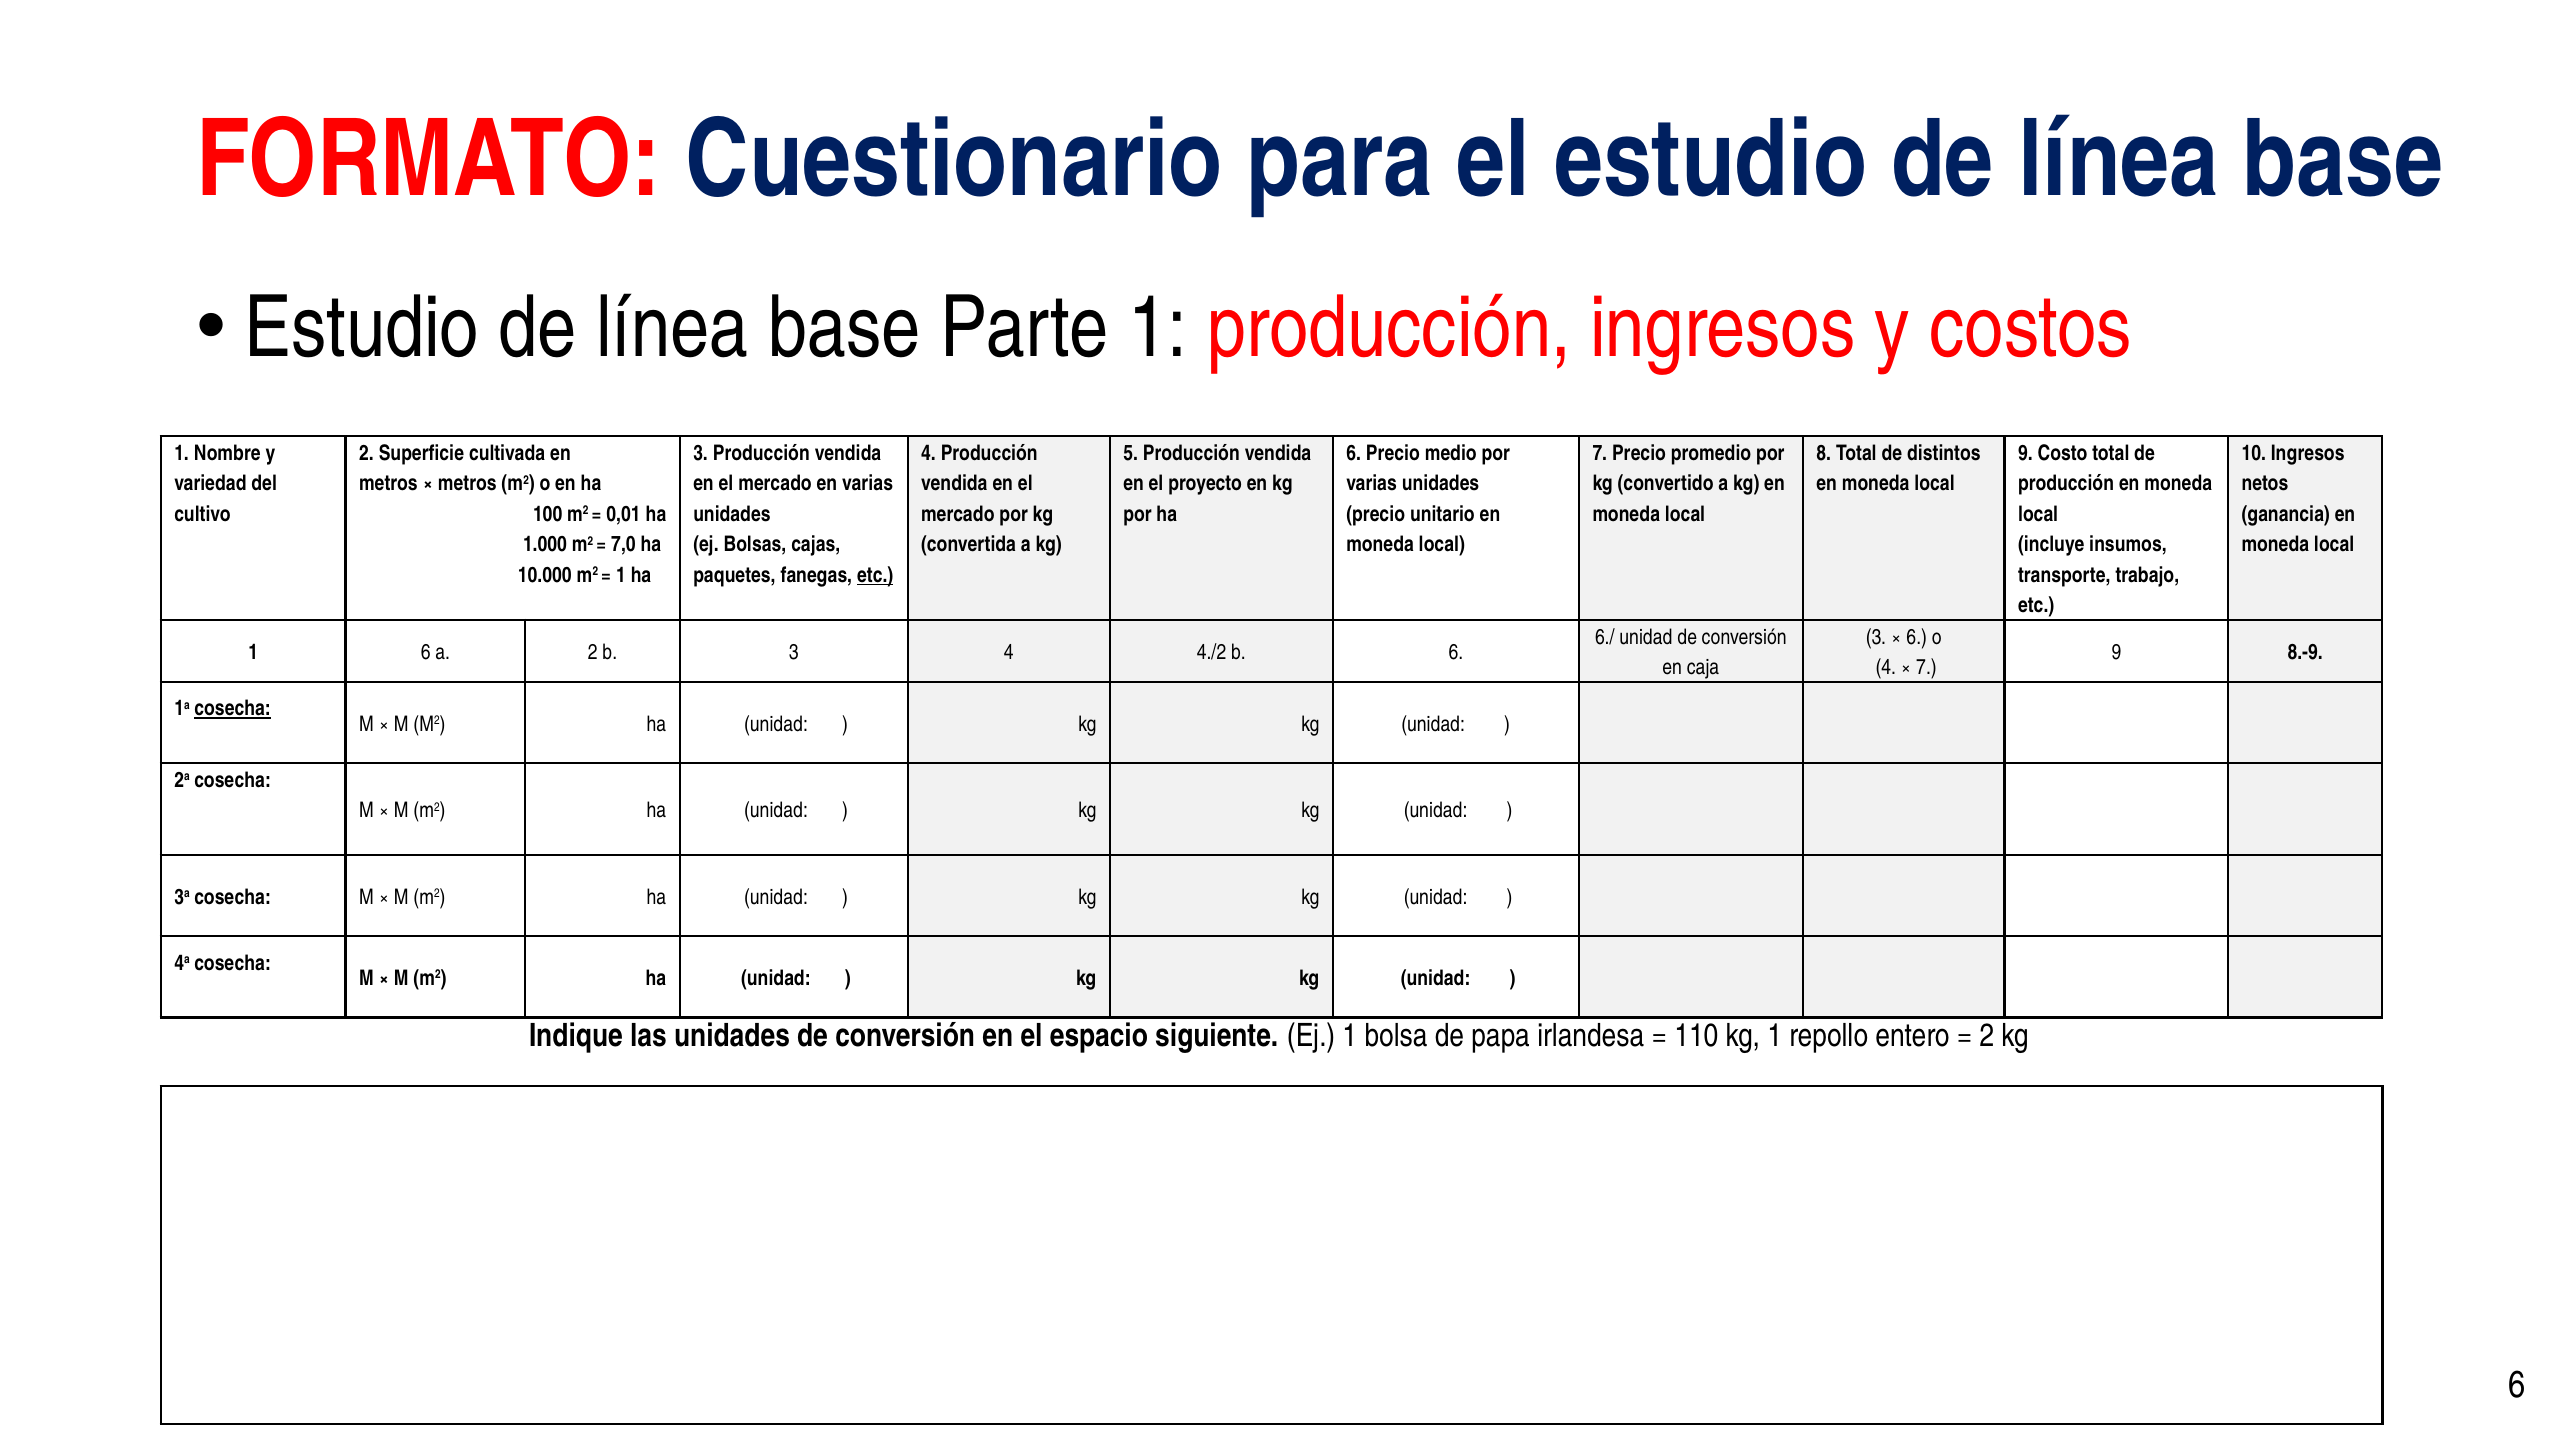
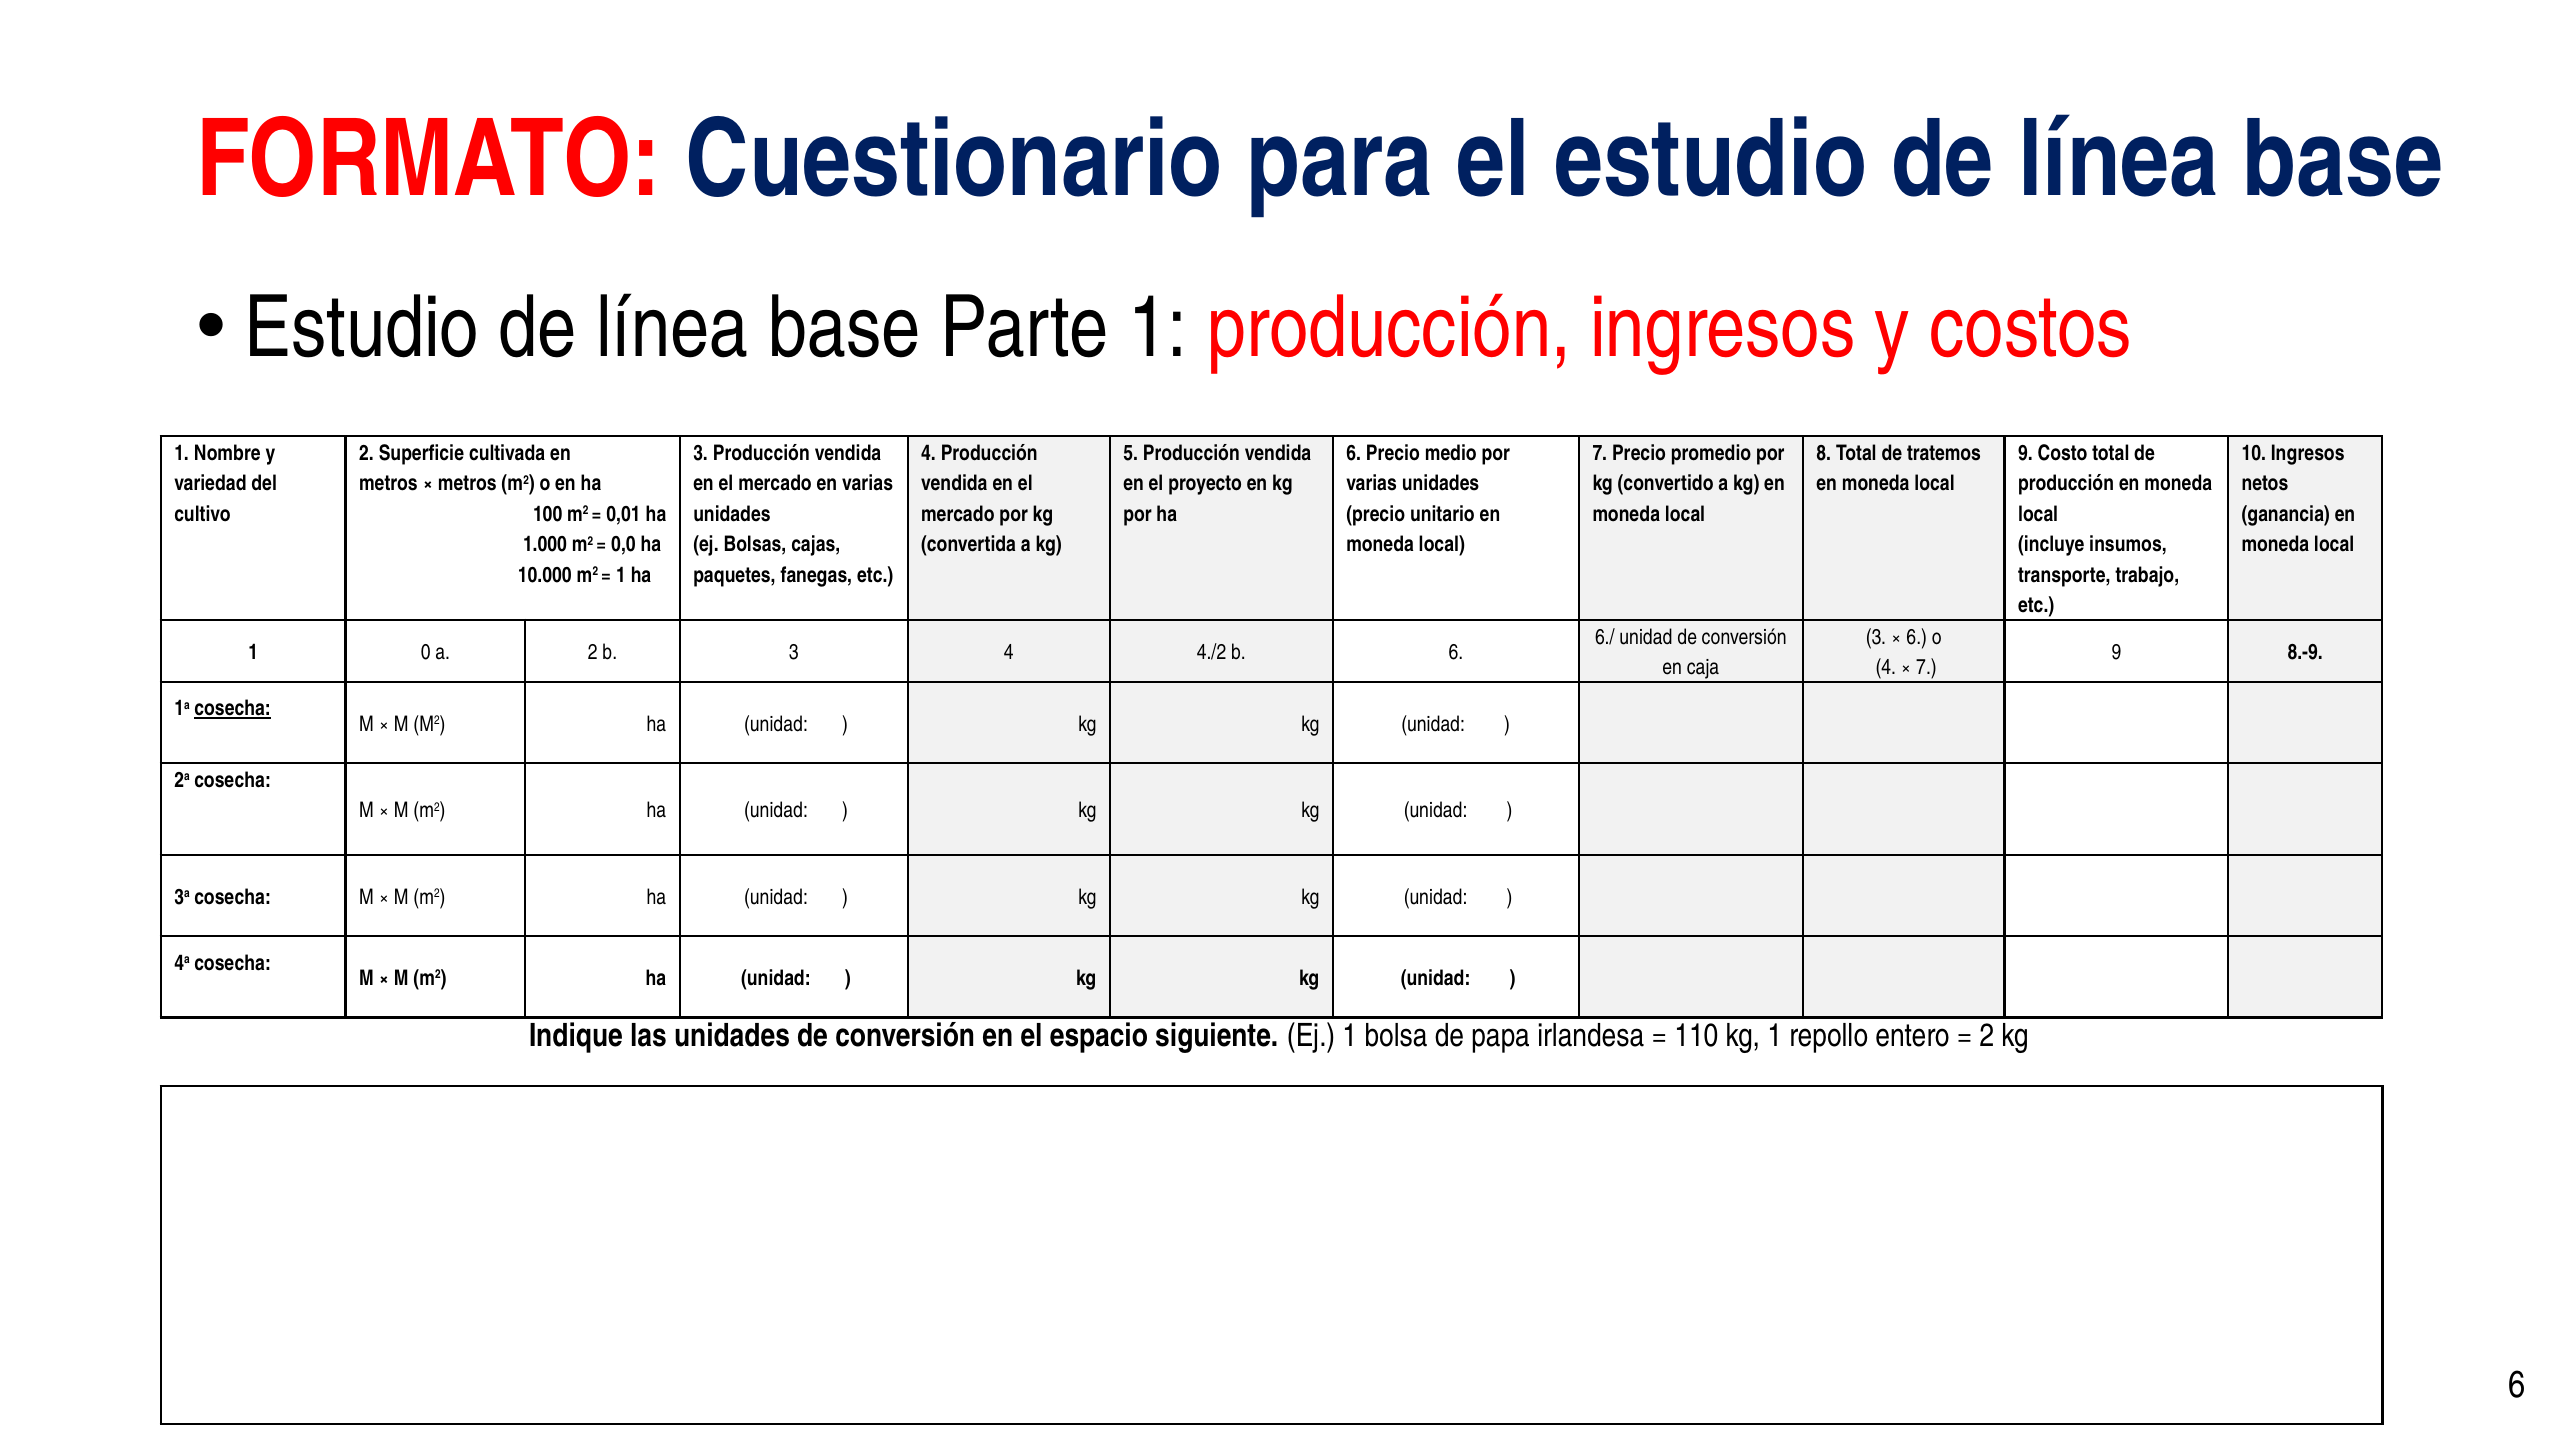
distintos: distintos -> tratemos
7,0: 7,0 -> 0,0
etc at (875, 575) underline: present -> none
1 6: 6 -> 0
